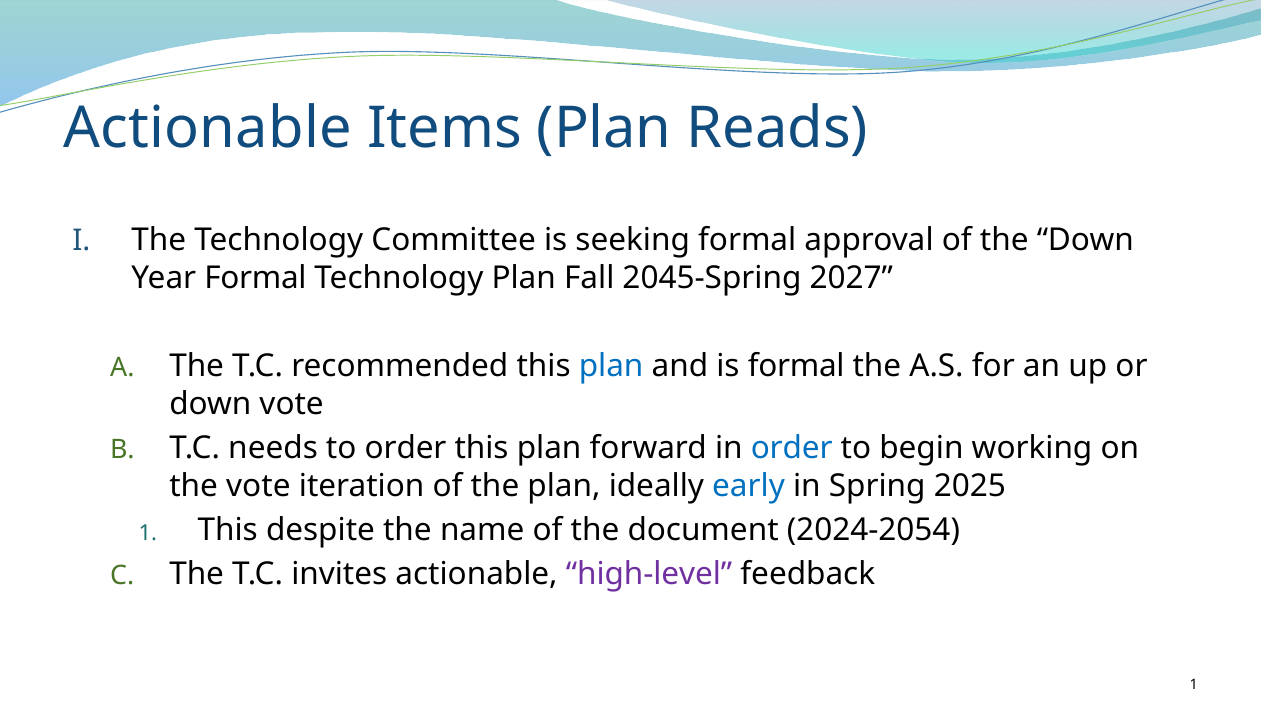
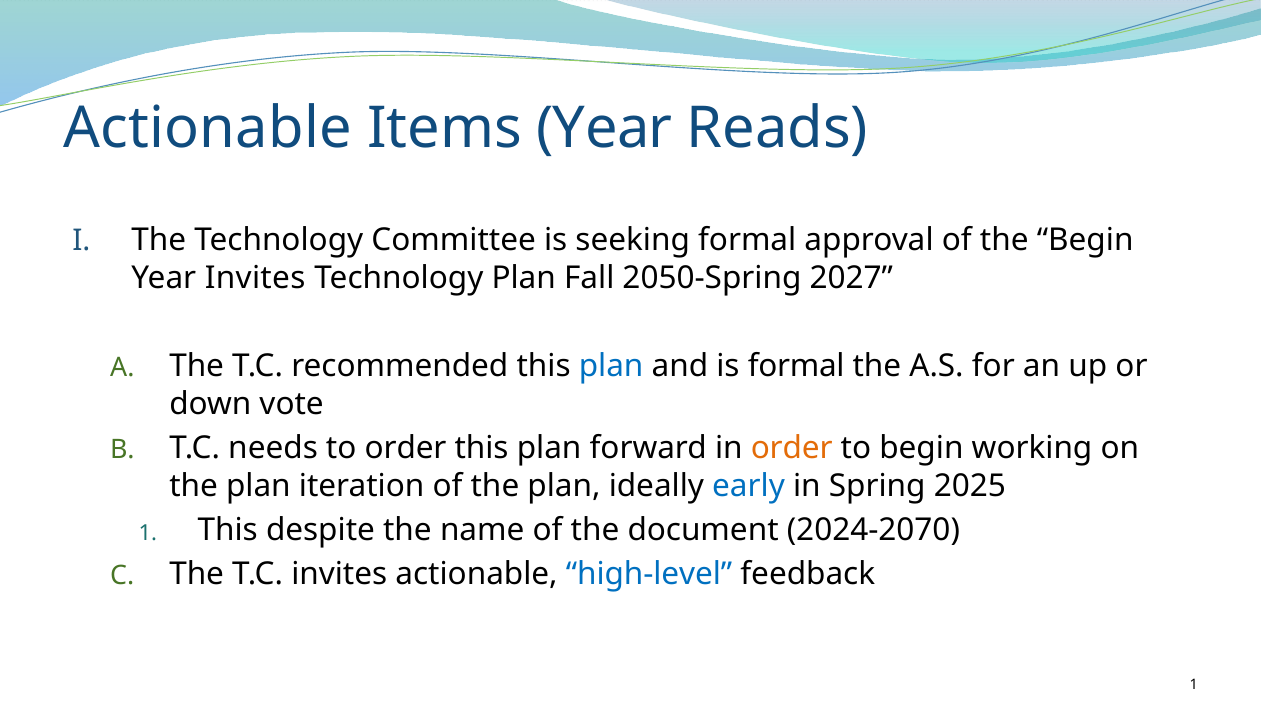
Items Plan: Plan -> Year
the Down: Down -> Begin
Year Formal: Formal -> Invites
2045-Spring: 2045-Spring -> 2050-Spring
order at (792, 449) colour: blue -> orange
vote at (258, 486): vote -> plan
2024-2054: 2024-2054 -> 2024-2070
high-level colour: purple -> blue
